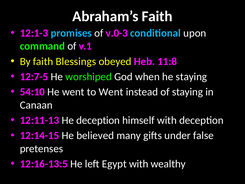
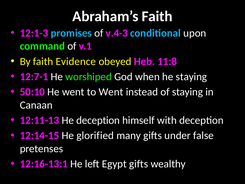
v.0-3: v.0-3 -> v.4-3
Blessings: Blessings -> Evidence
12:7-5: 12:7-5 -> 12:7-1
54:10: 54:10 -> 50:10
believed: believed -> glorified
12:16-13:5: 12:16-13:5 -> 12:16-13:1
Egypt with: with -> gifts
